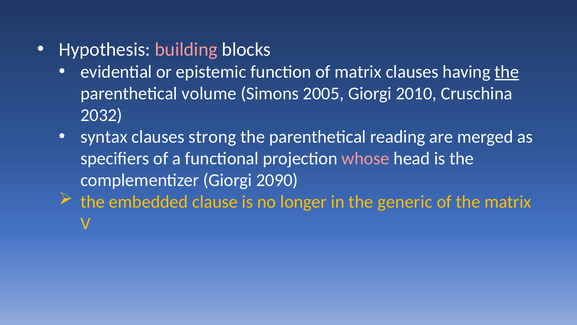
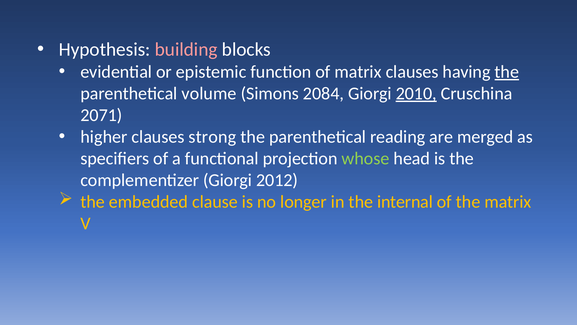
2005: 2005 -> 2084
2010 underline: none -> present
2032: 2032 -> 2071
syntax: syntax -> higher
whose colour: pink -> light green
2090: 2090 -> 2012
generic: generic -> internal
